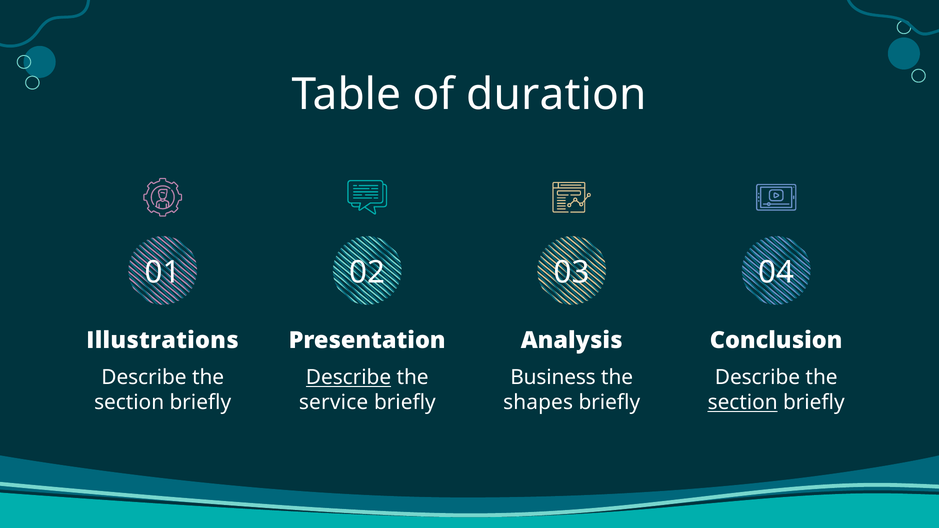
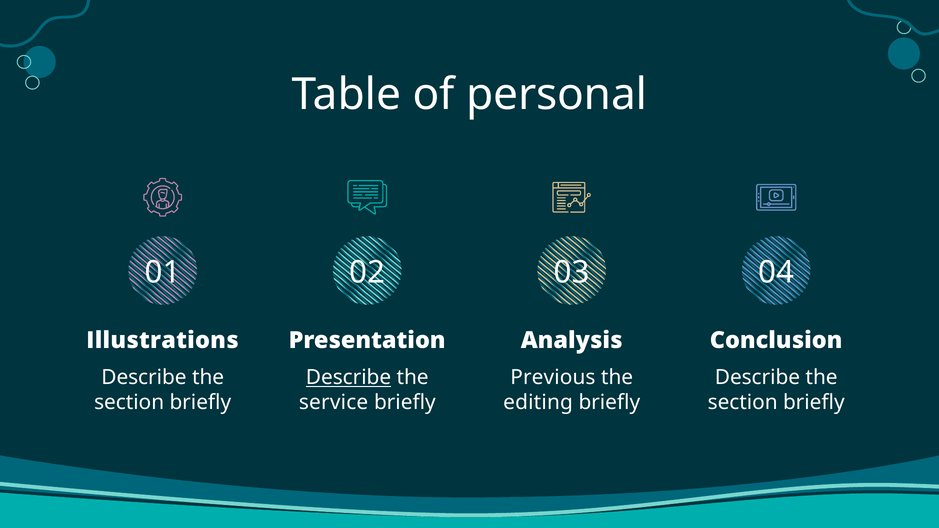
duration: duration -> personal
Business: Business -> Previous
shapes: shapes -> editing
section at (743, 403) underline: present -> none
